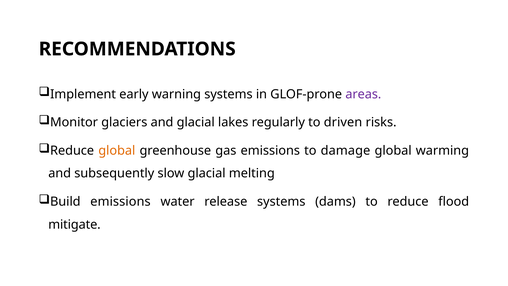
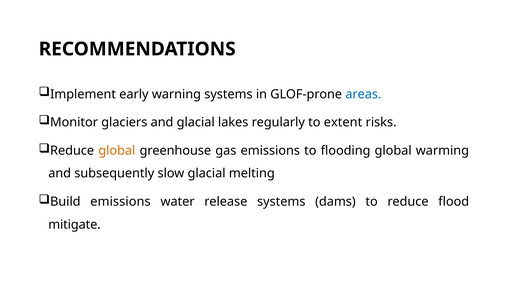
areas colour: purple -> blue
driven: driven -> extent
damage: damage -> flooding
